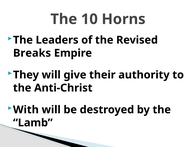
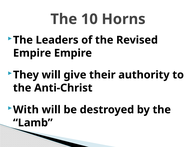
Breaks at (32, 53): Breaks -> Empire
